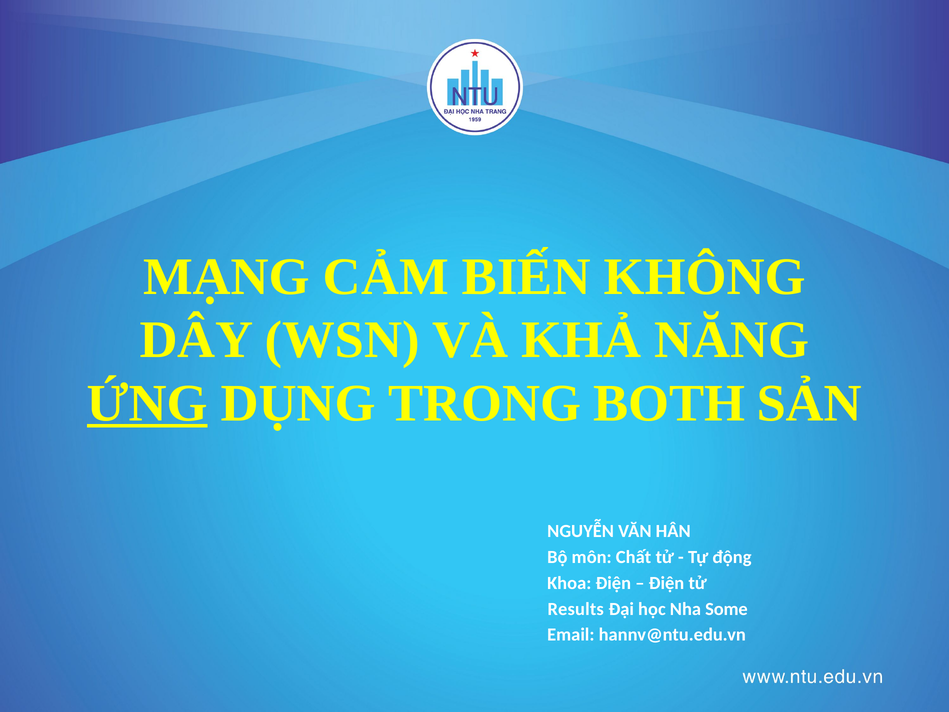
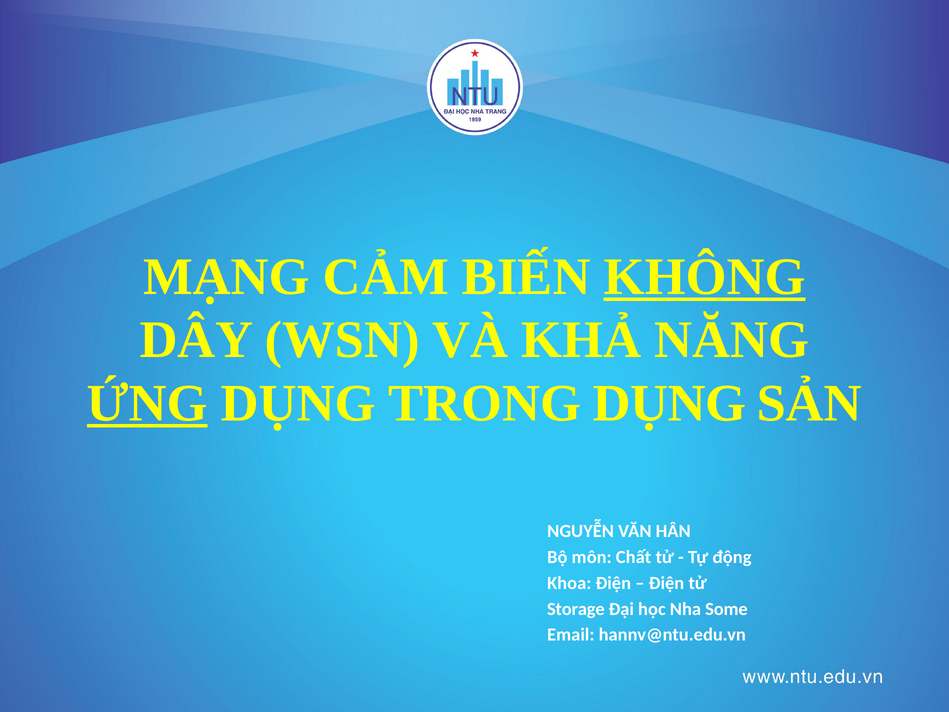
KHÔNG underline: none -> present
TRONG BOTH: BOTH -> DỤNG
Results: Results -> Storage
